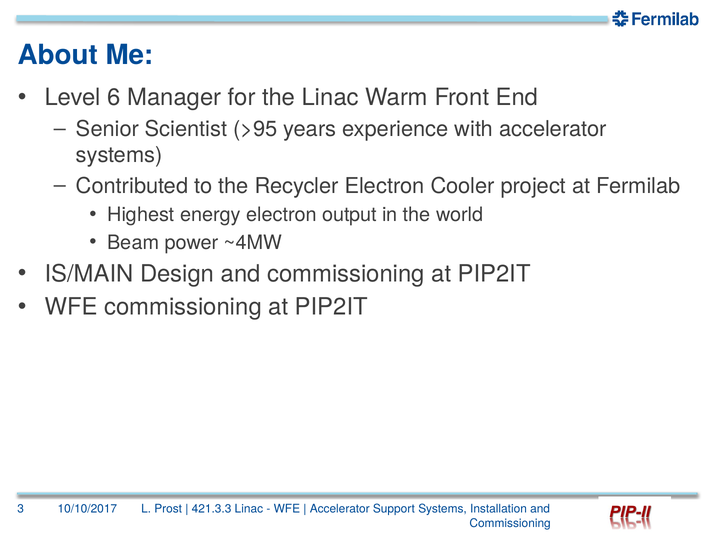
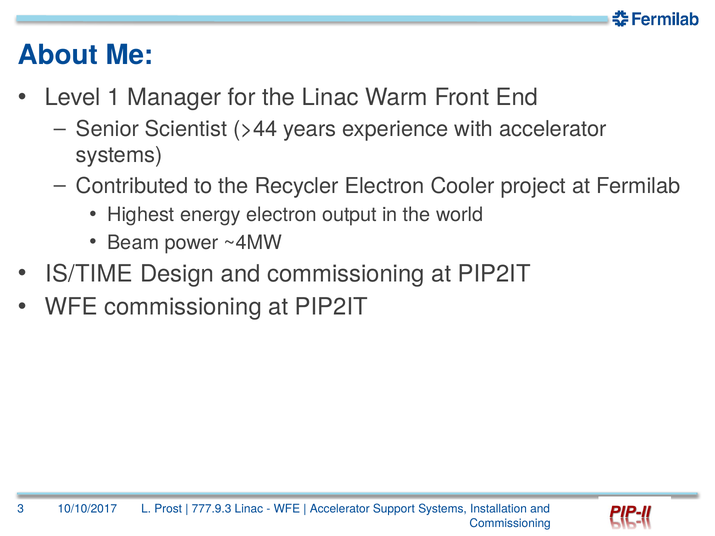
6: 6 -> 1
>95: >95 -> >44
IS/MAIN: IS/MAIN -> IS/TIME
421.3.3: 421.3.3 -> 777.9.3
